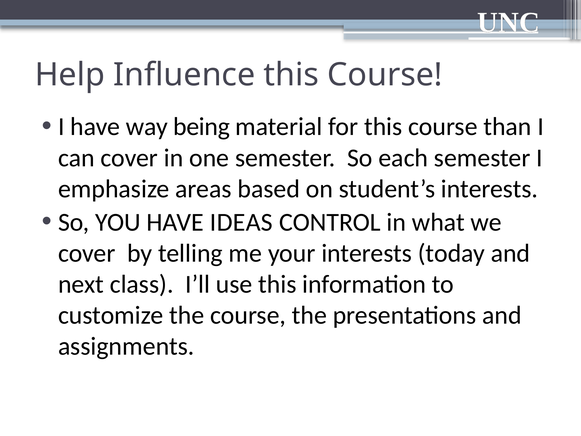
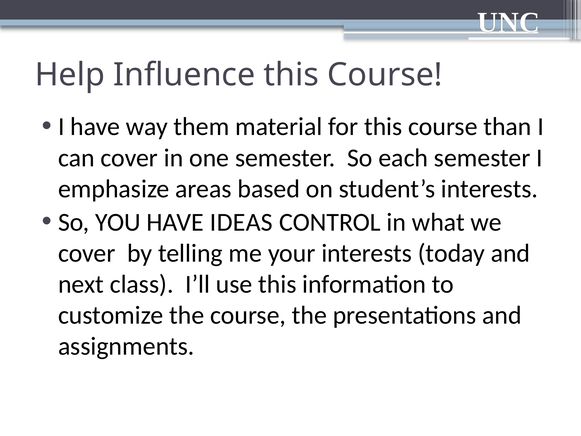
being: being -> them
